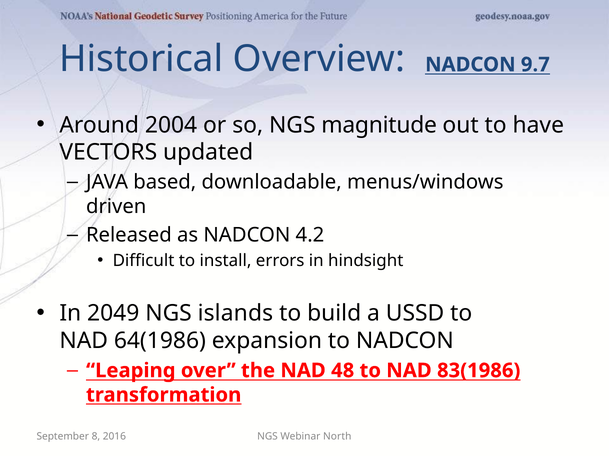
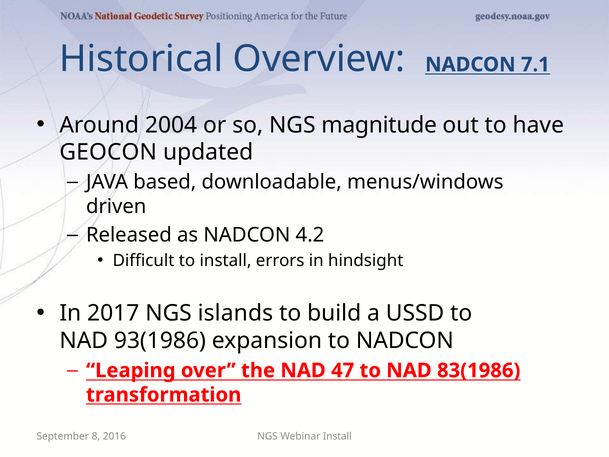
9.7: 9.7 -> 7.1
VECTORS: VECTORS -> GEOCON
2049: 2049 -> 2017
64(1986: 64(1986 -> 93(1986
48: 48 -> 47
Webinar North: North -> Install
